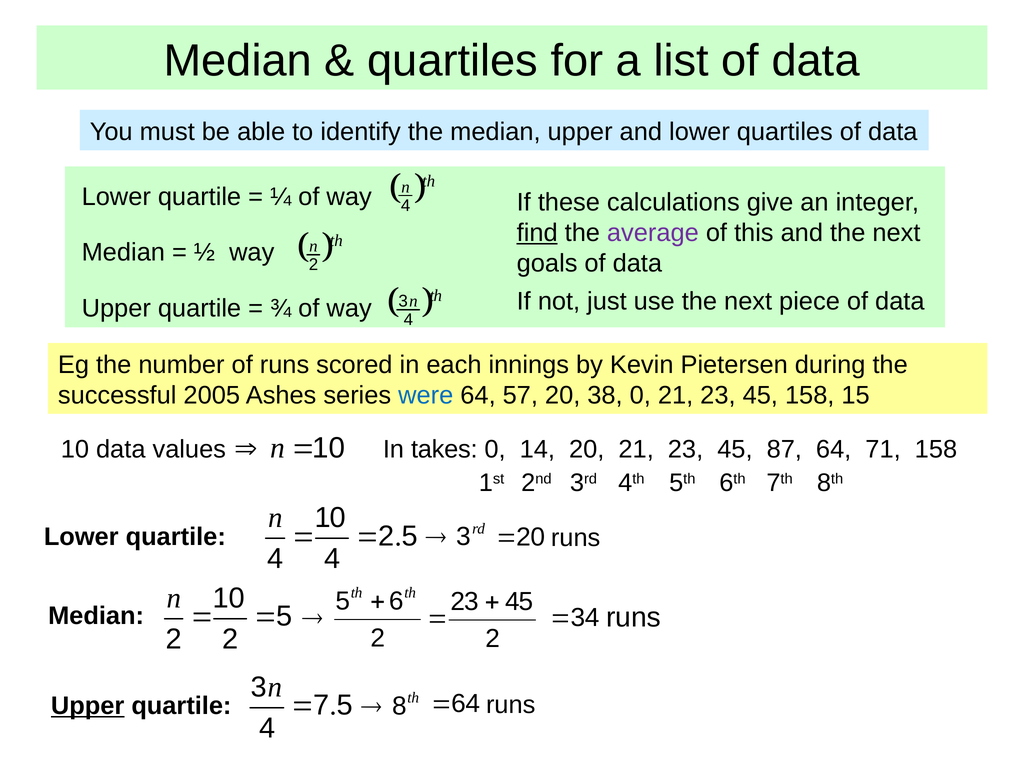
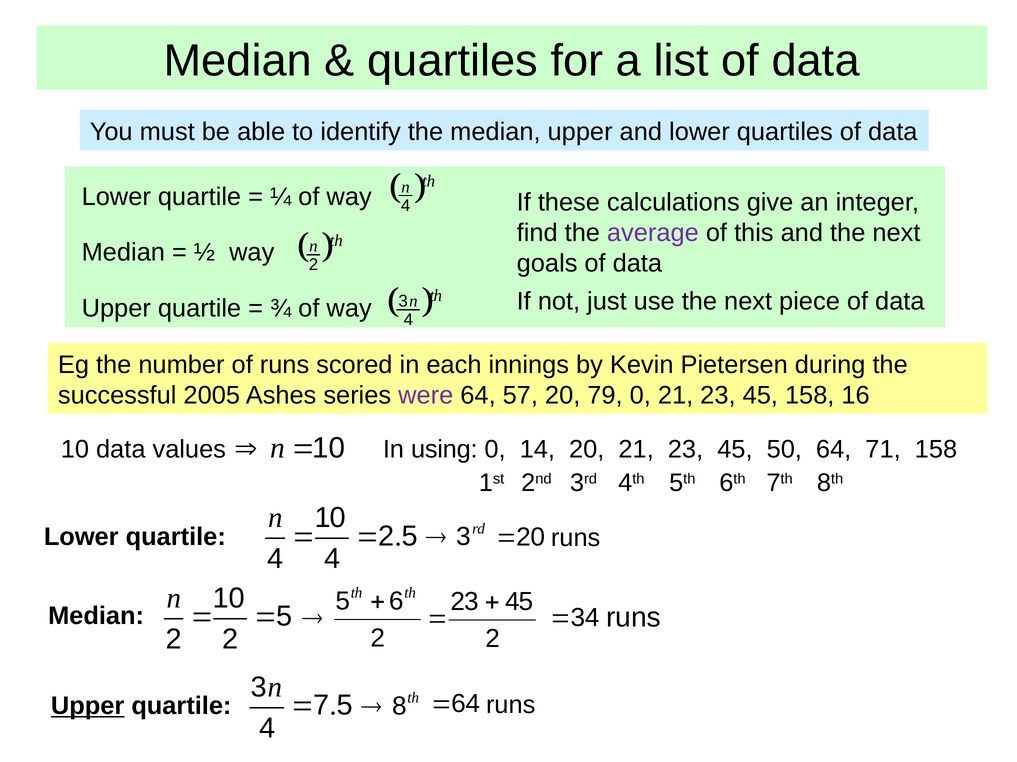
find underline: present -> none
were colour: blue -> purple
38: 38 -> 79
15: 15 -> 16
takes: takes -> using
87: 87 -> 50
